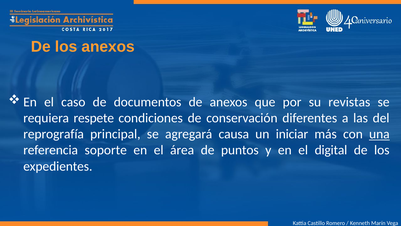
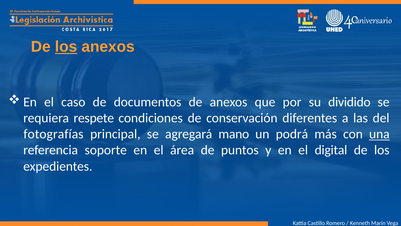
los at (66, 47) underline: none -> present
revistas: revistas -> dividido
reprografía: reprografía -> fotografías
causa: causa -> mano
iniciar: iniciar -> podrá
